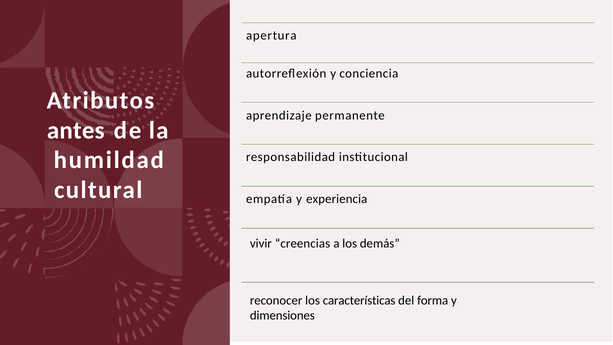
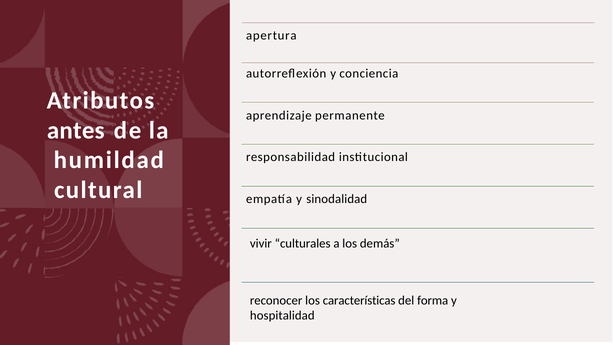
experiencia: experiencia -> sinodalidad
creencias: creencias -> culturales
dimensiones: dimensiones -> hospitalidad
